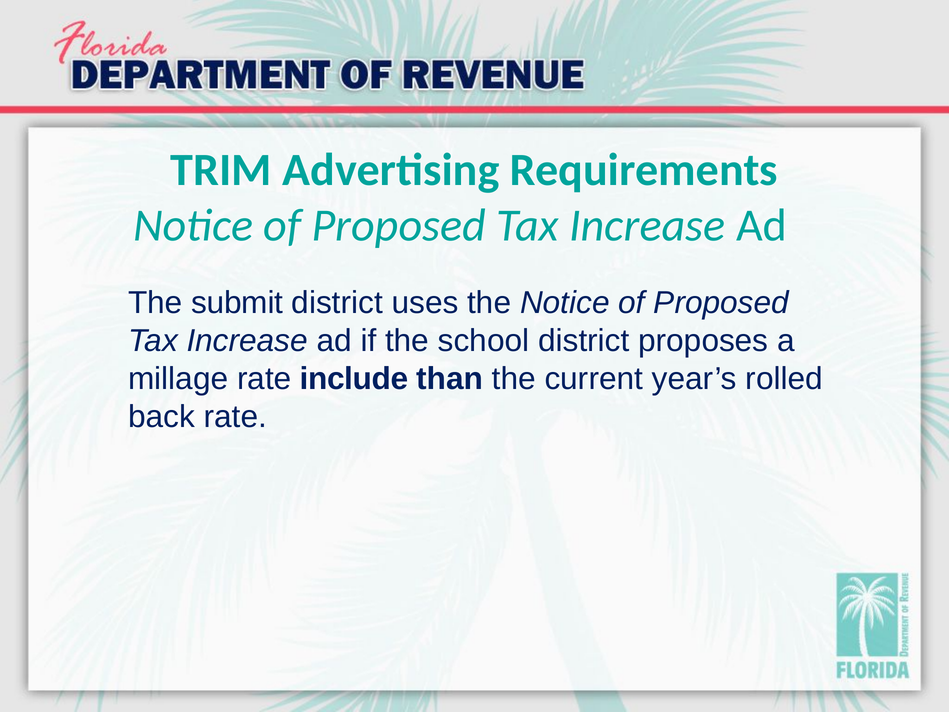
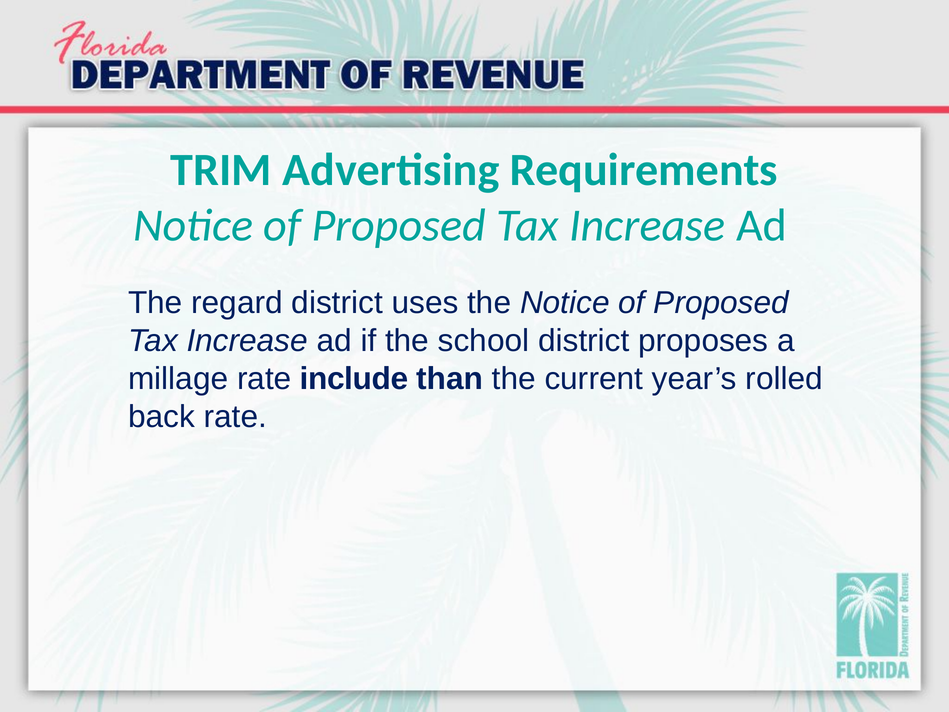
submit: submit -> regard
